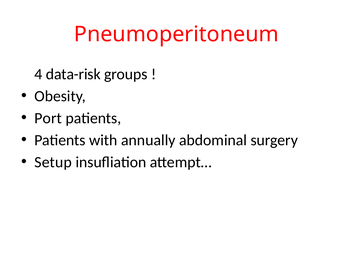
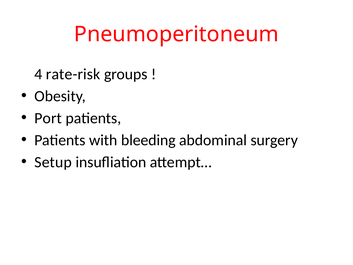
data-risk: data-risk -> rate-risk
annually: annually -> bleeding
